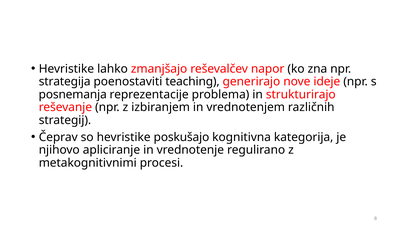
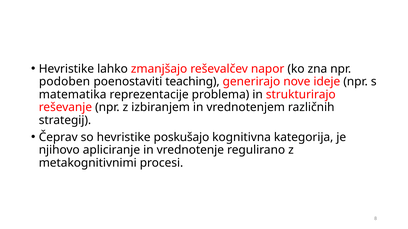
strategija: strategija -> podoben
posnemanja: posnemanja -> matematika
